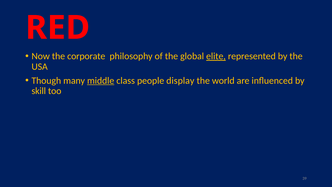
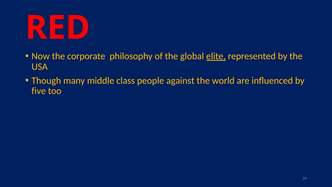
middle underline: present -> none
display: display -> against
skill: skill -> five
